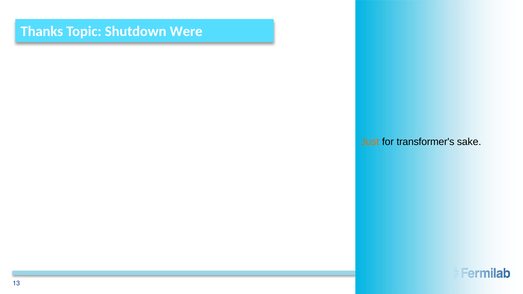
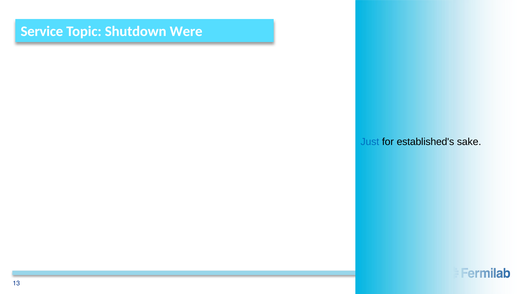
Thanks: Thanks -> Service
Just colour: orange -> blue
transformer's: transformer's -> established's
